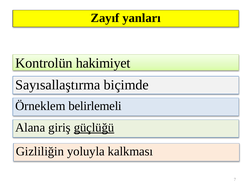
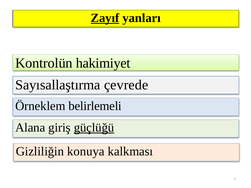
Zayıf underline: none -> present
biçimde: biçimde -> çevrede
yoluyla: yoluyla -> konuya
